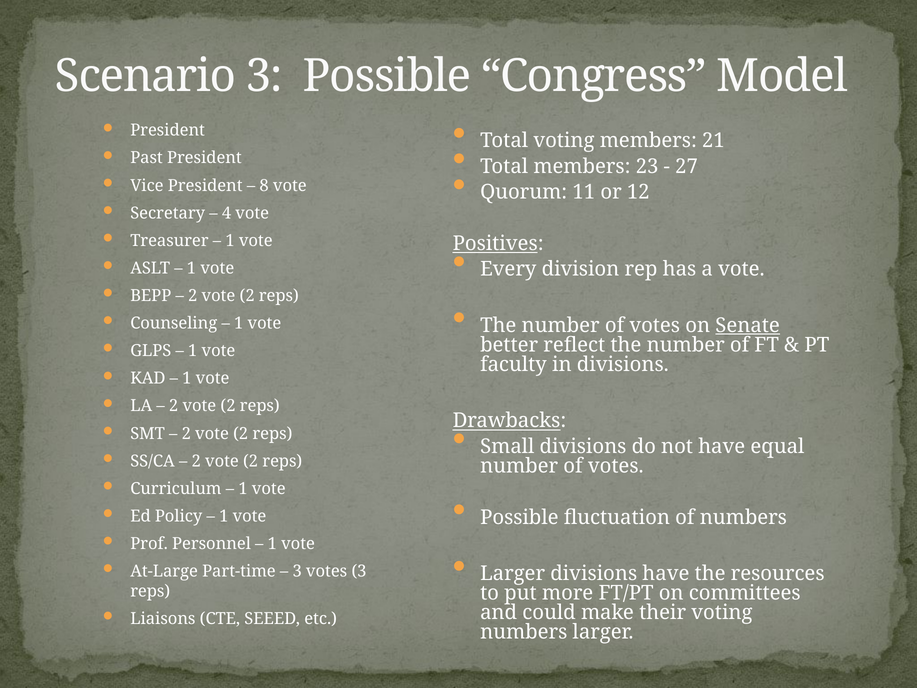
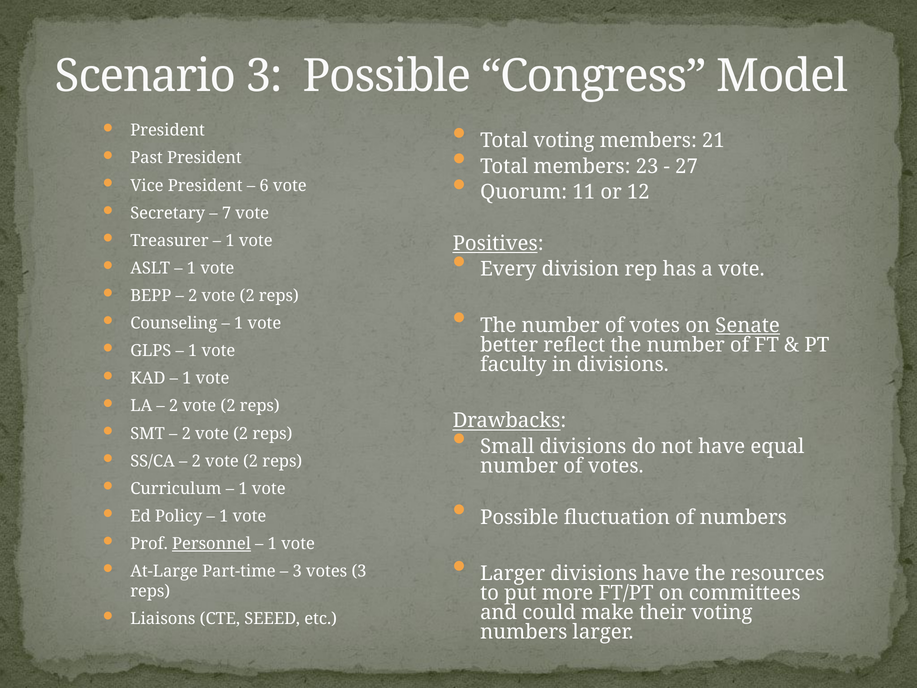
8: 8 -> 6
4: 4 -> 7
Personnel underline: none -> present
